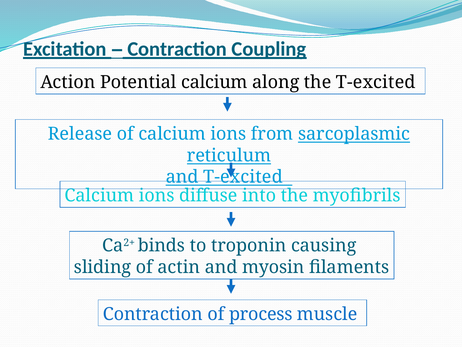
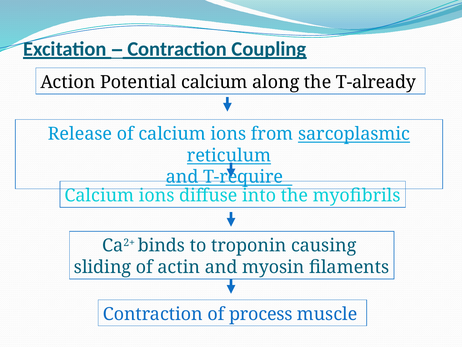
the T-excited: T-excited -> T-already
and T-excited: T-excited -> T-require
